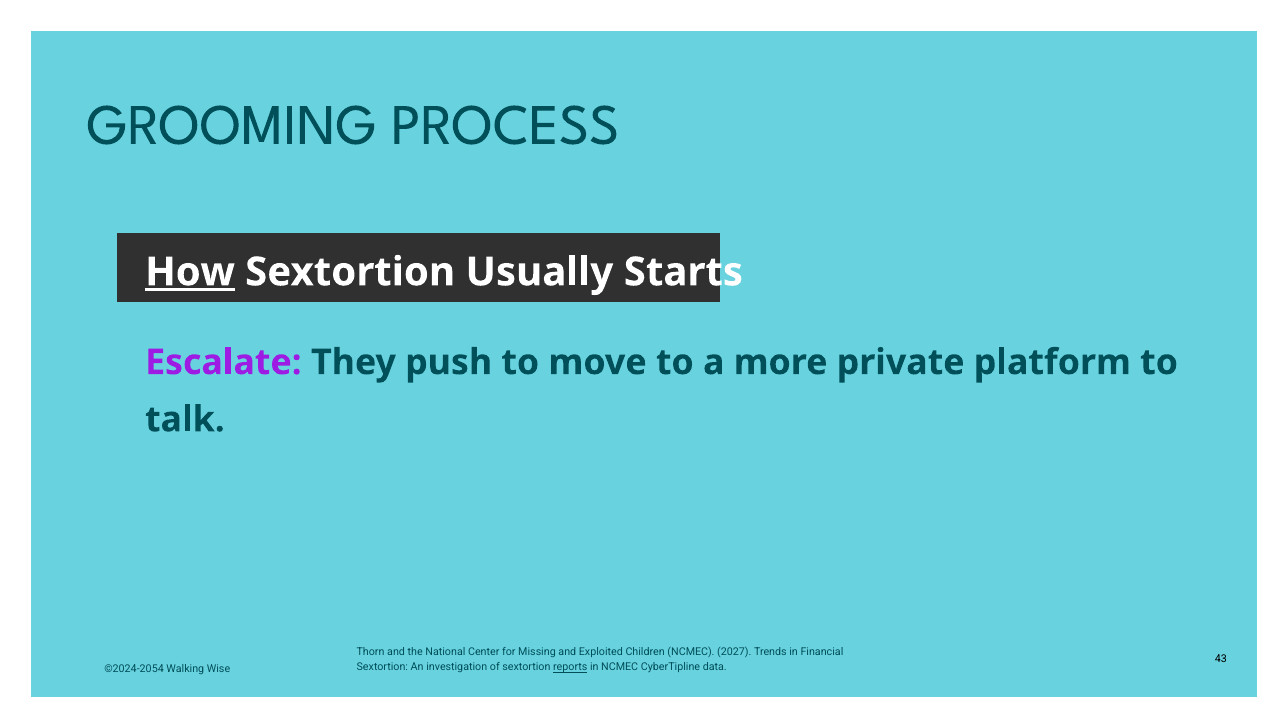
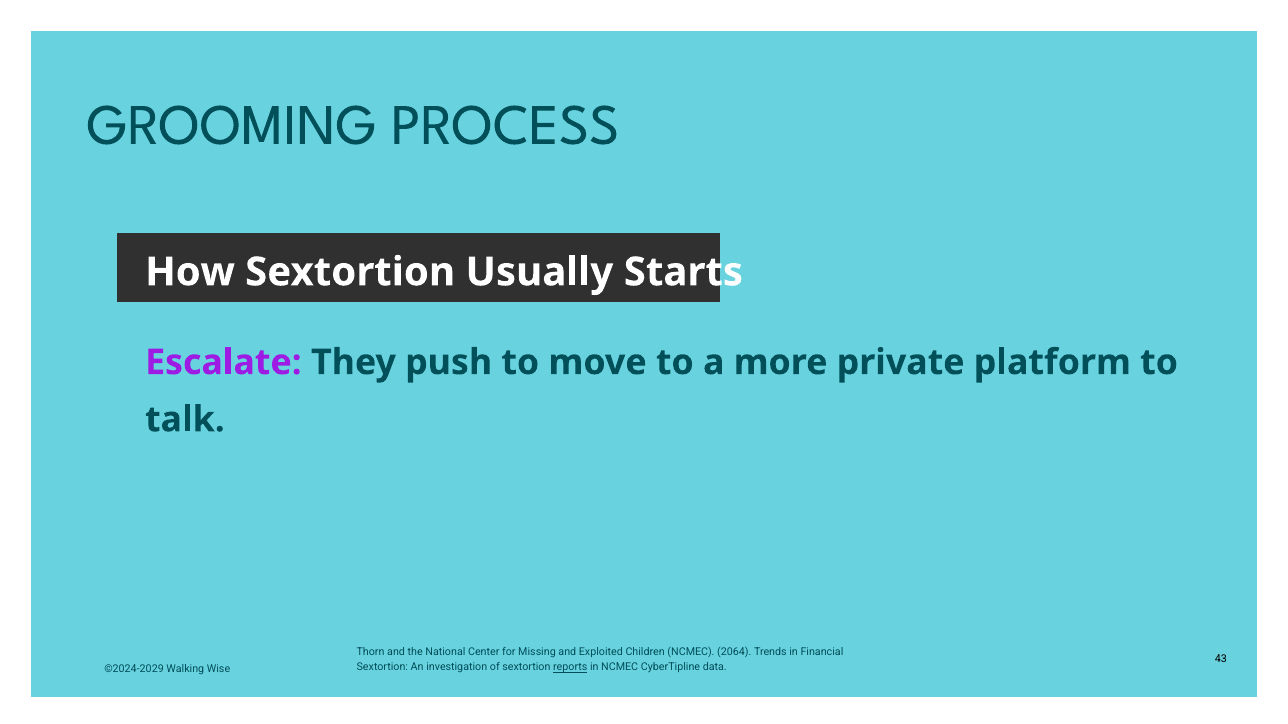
How underline: present -> none
2027: 2027 -> 2064
©2024-2054: ©2024-2054 -> ©2024-2029
